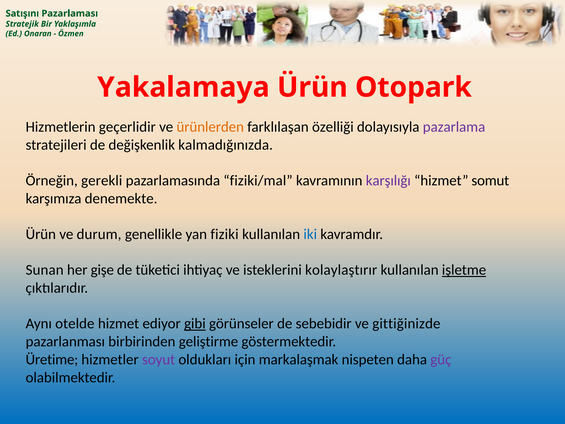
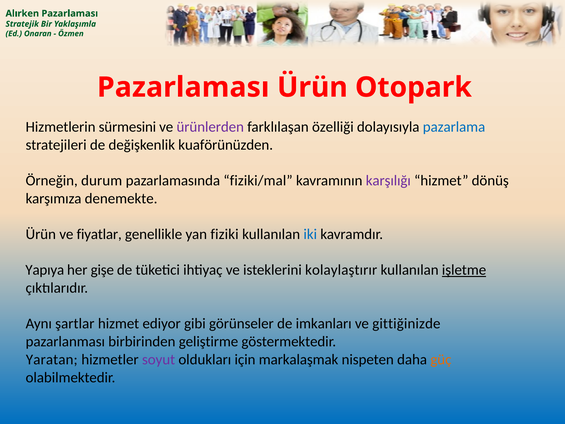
Satışını: Satışını -> Alırken
Yakalamaya at (183, 87): Yakalamaya -> Pazarlaması
geçerlidir: geçerlidir -> sürmesini
ürünlerden colour: orange -> purple
pazarlama colour: purple -> blue
kalmadığınızda: kalmadığınızda -> kuaförünüzden
gerekli: gerekli -> durum
somut: somut -> dönüş
durum: durum -> fiyatlar
Sunan: Sunan -> Yapıya
otelde: otelde -> şartlar
gibi underline: present -> none
sebebidir: sebebidir -> imkanları
Üretime: Üretime -> Yaratan
güç colour: purple -> orange
